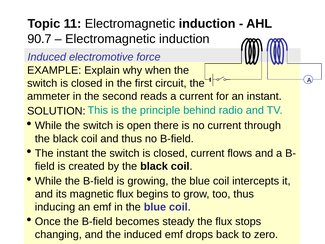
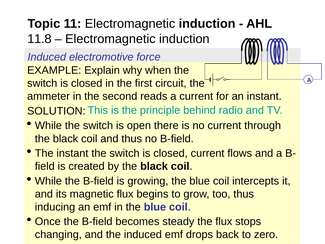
90.7: 90.7 -> 11.8
